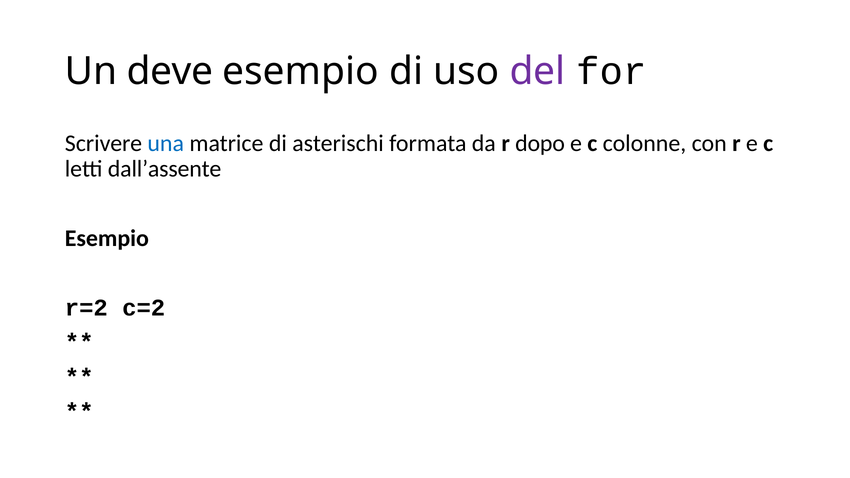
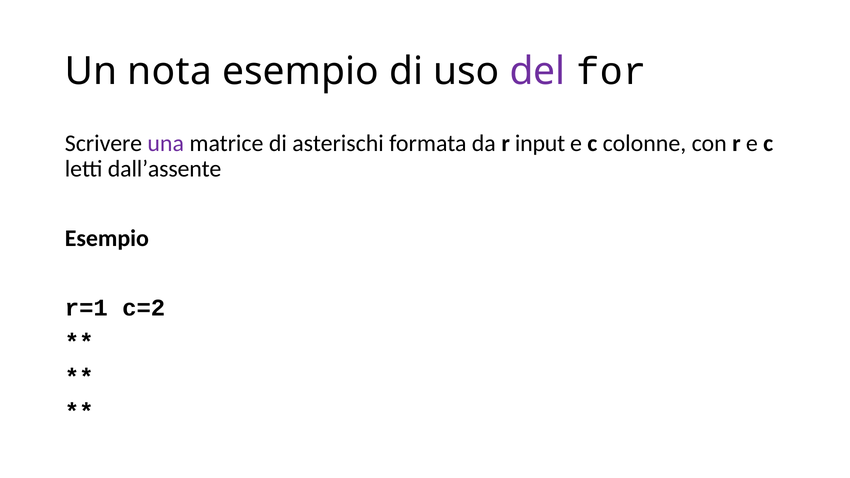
deve: deve -> nota
una colour: blue -> purple
dopo: dopo -> input
r=2: r=2 -> r=1
